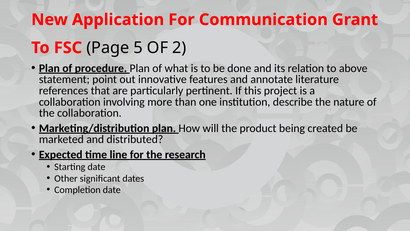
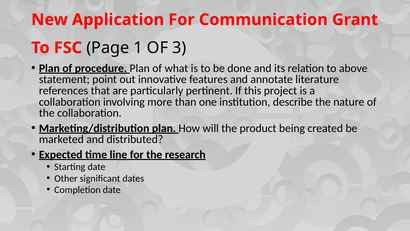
5: 5 -> 1
2: 2 -> 3
